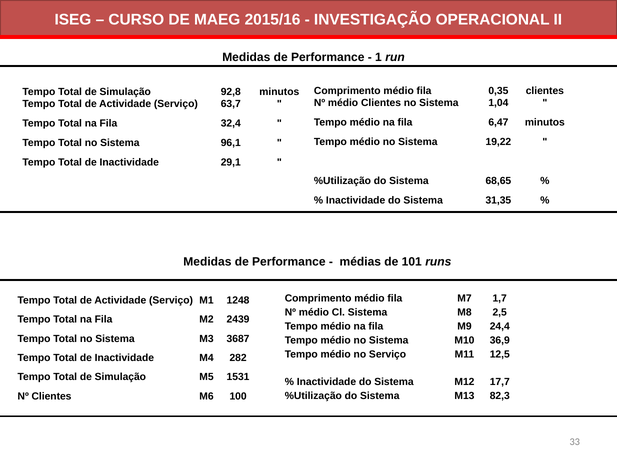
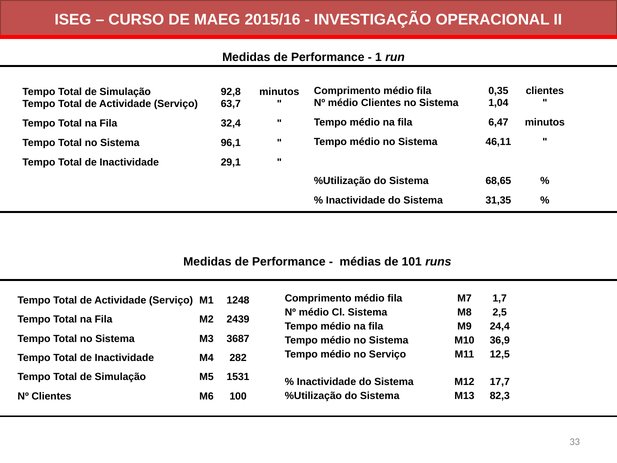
19,22: 19,22 -> 46,11
